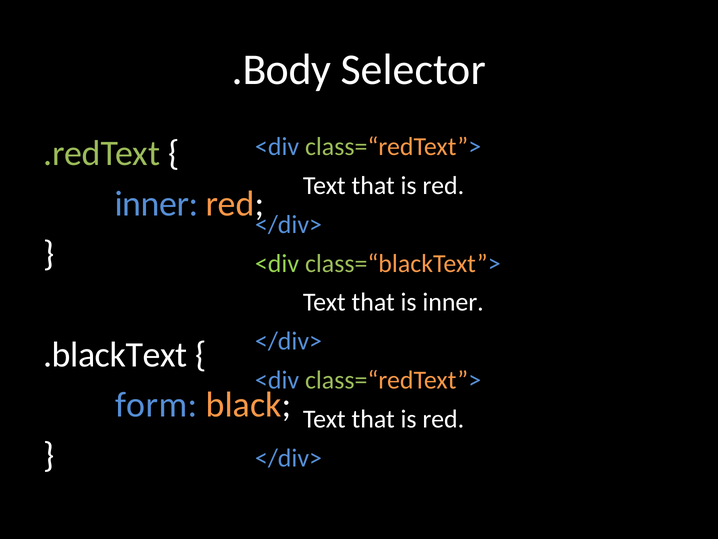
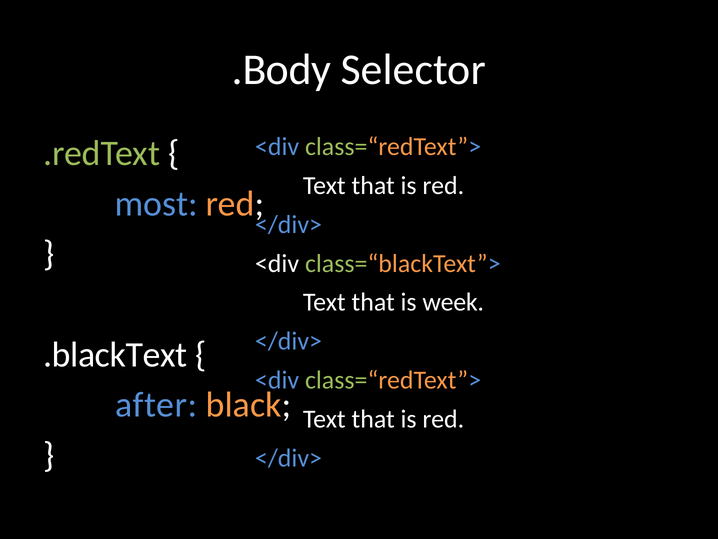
inner at (157, 204): inner -> most
<div at (277, 263) colour: light green -> white
is inner: inner -> week
form: form -> after
